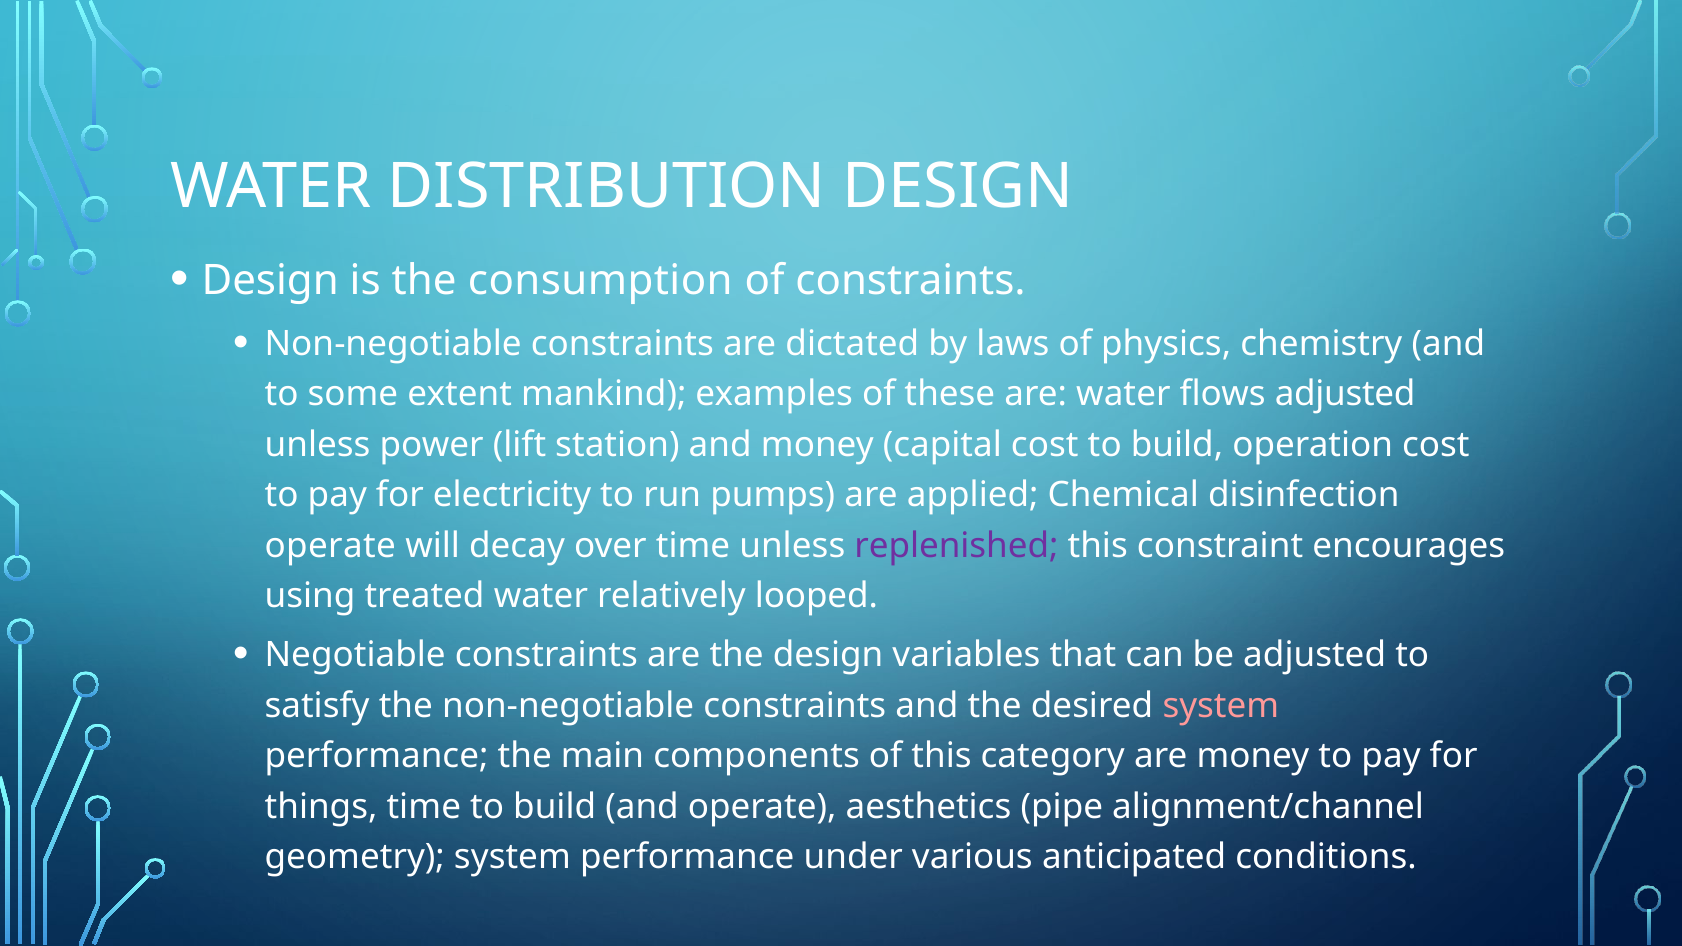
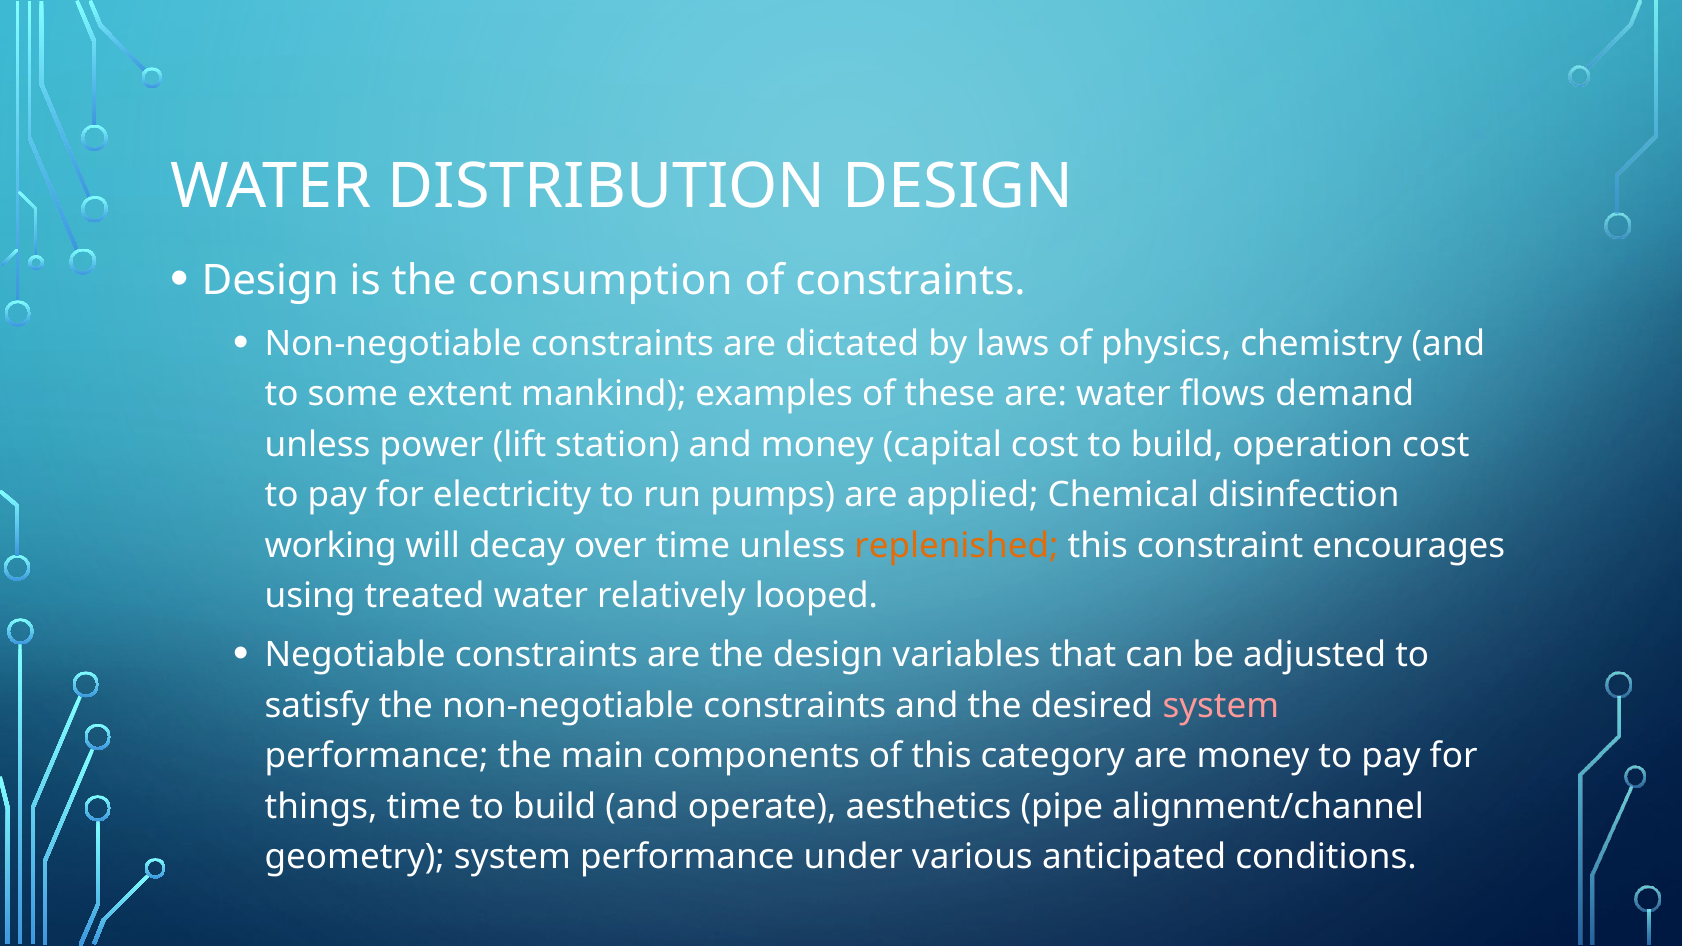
flows adjusted: adjusted -> demand
operate at (330, 546): operate -> working
replenished colour: purple -> orange
